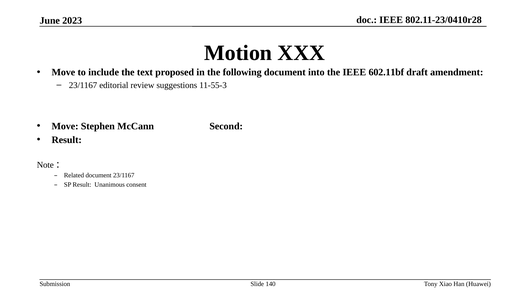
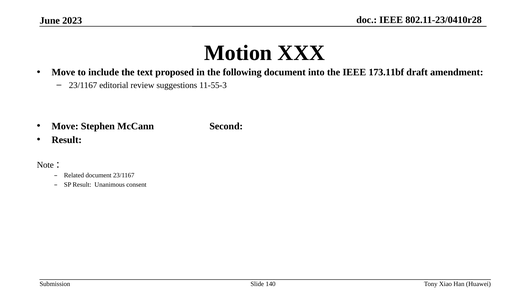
602.11bf: 602.11bf -> 173.11bf
